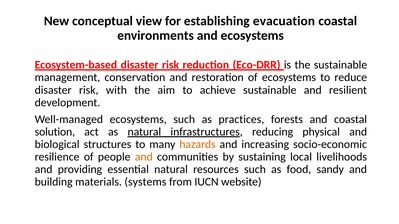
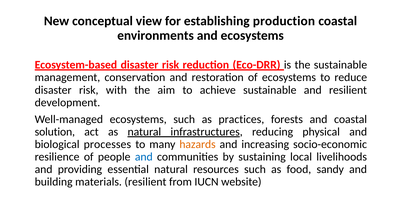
evacuation: evacuation -> production
structures: structures -> processes
and at (144, 157) colour: orange -> blue
materials systems: systems -> resilient
